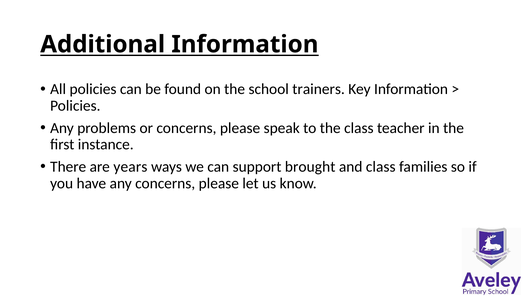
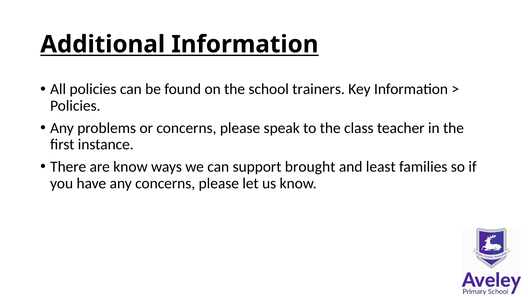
are years: years -> know
and class: class -> least
